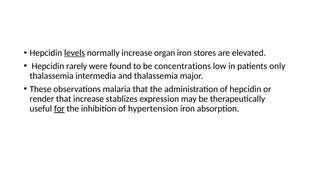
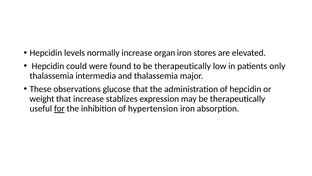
levels underline: present -> none
rarely: rarely -> could
to be concentrations: concentrations -> therapeutically
malaria: malaria -> glucose
render: render -> weight
